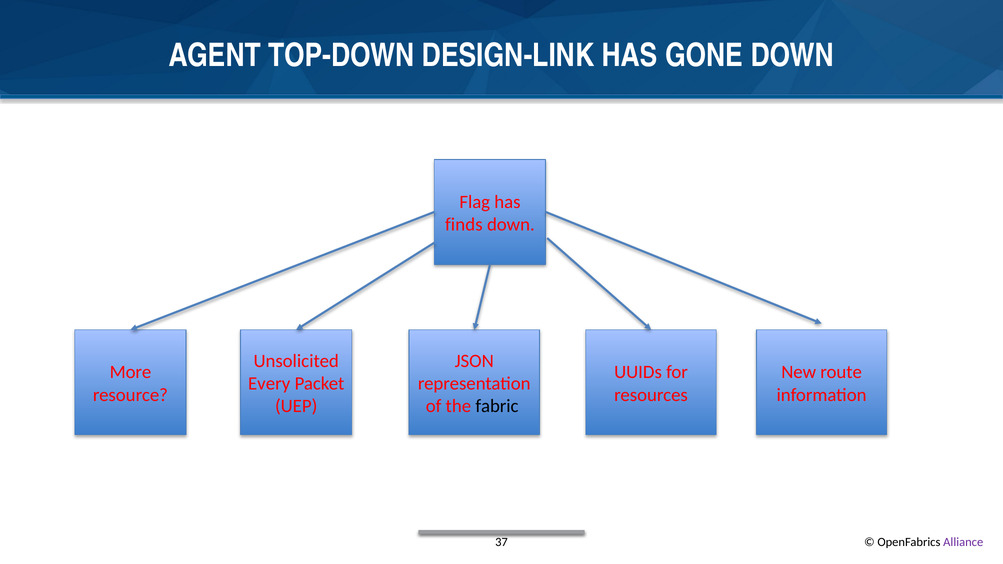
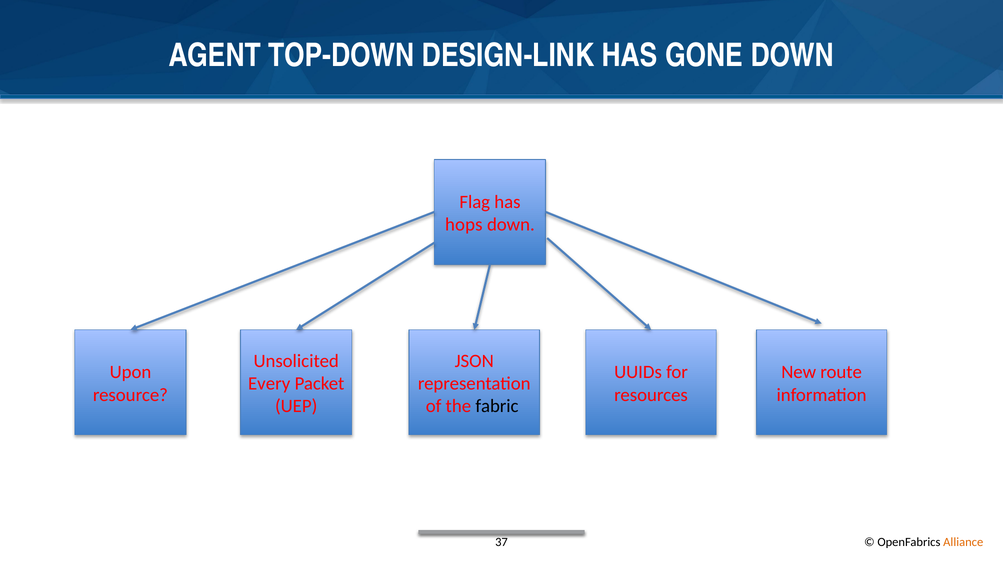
finds: finds -> hops
More: More -> Upon
Alliance colour: purple -> orange
